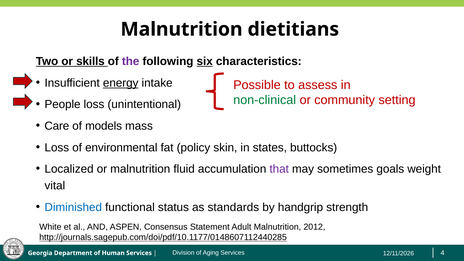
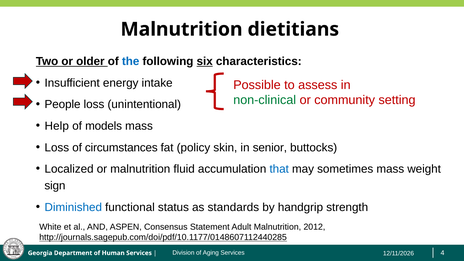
skills: skills -> older
the colour: purple -> blue
energy underline: present -> none
Care: Care -> Help
environmental: environmental -> circumstances
states: states -> senior
that colour: purple -> blue
sometimes goals: goals -> mass
vital: vital -> sign
